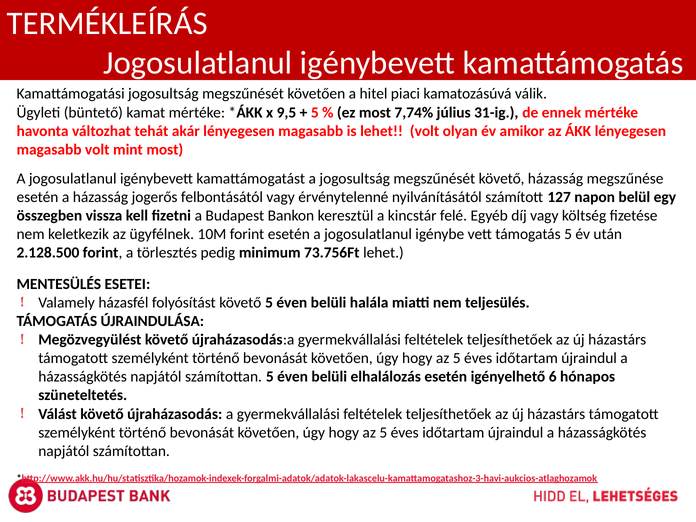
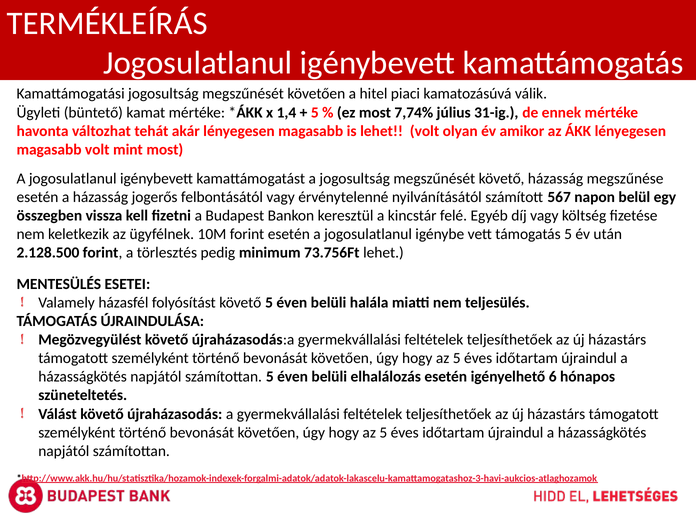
9,5: 9,5 -> 1,4
127: 127 -> 567
